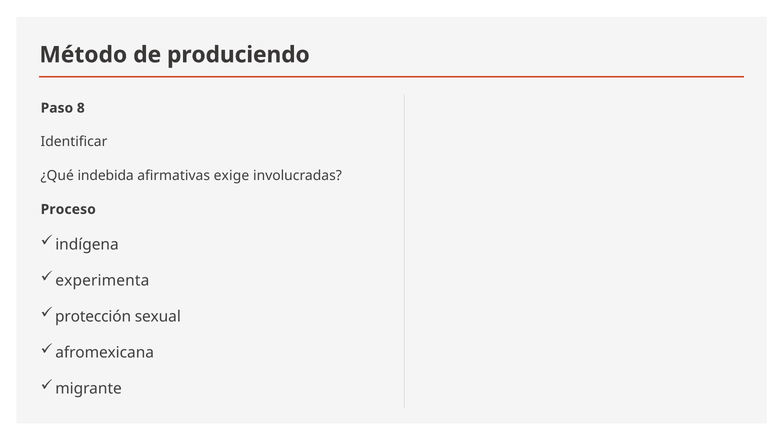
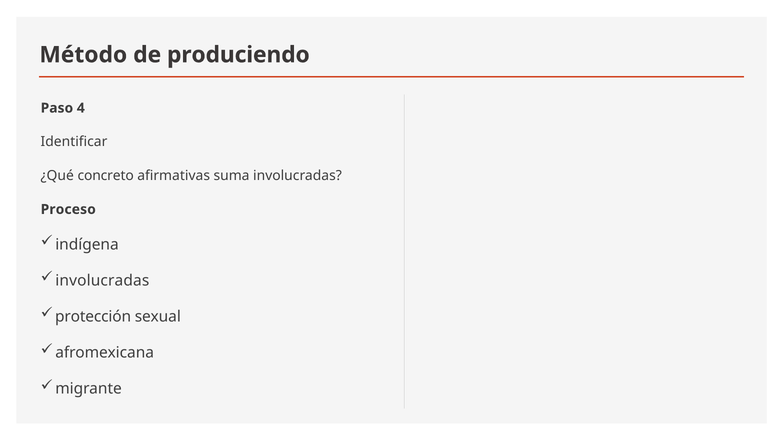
8: 8 -> 4
indebida: indebida -> concreto
exige: exige -> suma
experimenta at (102, 281): experimenta -> involucradas
